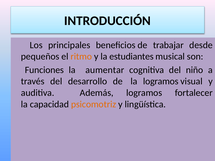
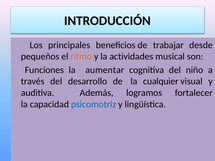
estudiantes: estudiantes -> actividades
la logramos: logramos -> cualquier
psicomotriz colour: orange -> blue
